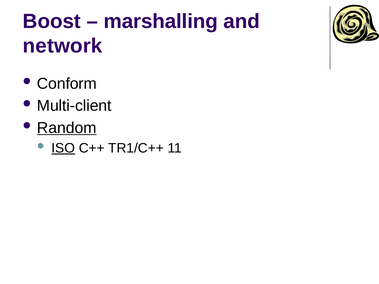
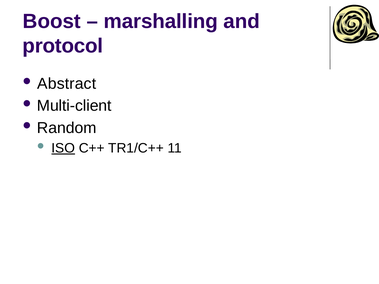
network: network -> protocol
Conform: Conform -> Abstract
Random underline: present -> none
